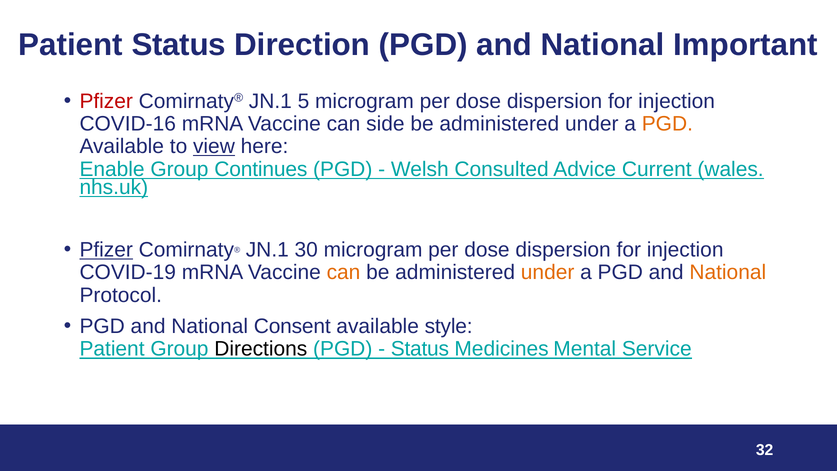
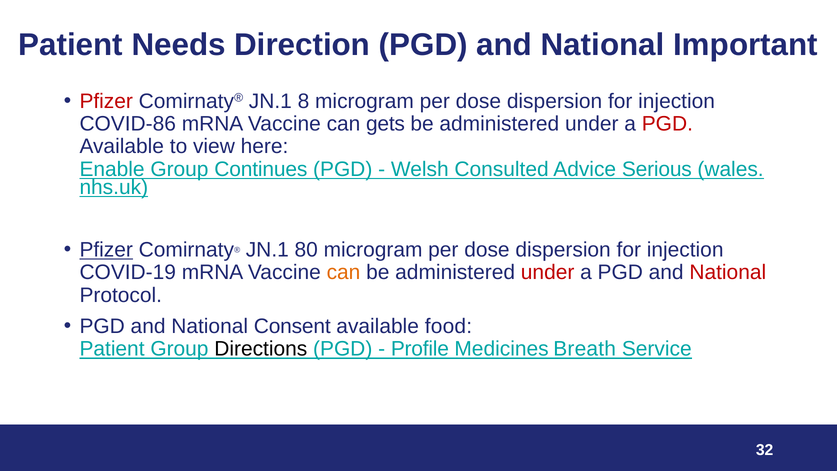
Patient Status: Status -> Needs
5: 5 -> 8
COVID-16: COVID-16 -> COVID-86
side: side -> gets
PGD at (667, 124) colour: orange -> red
view underline: present -> none
Current: Current -> Serious
30: 30 -> 80
under at (548, 272) colour: orange -> red
National at (728, 272) colour: orange -> red
style: style -> food
Status at (420, 349): Status -> Profile
Mental: Mental -> Breath
